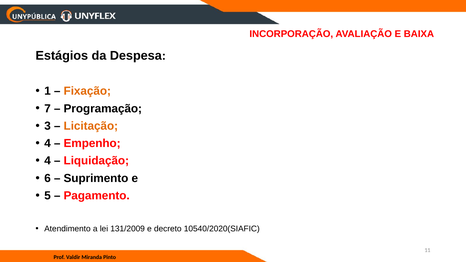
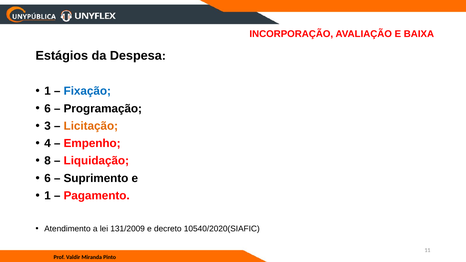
Fixação colour: orange -> blue
7 at (48, 109): 7 -> 6
4 at (48, 161): 4 -> 8
5 at (48, 196): 5 -> 1
